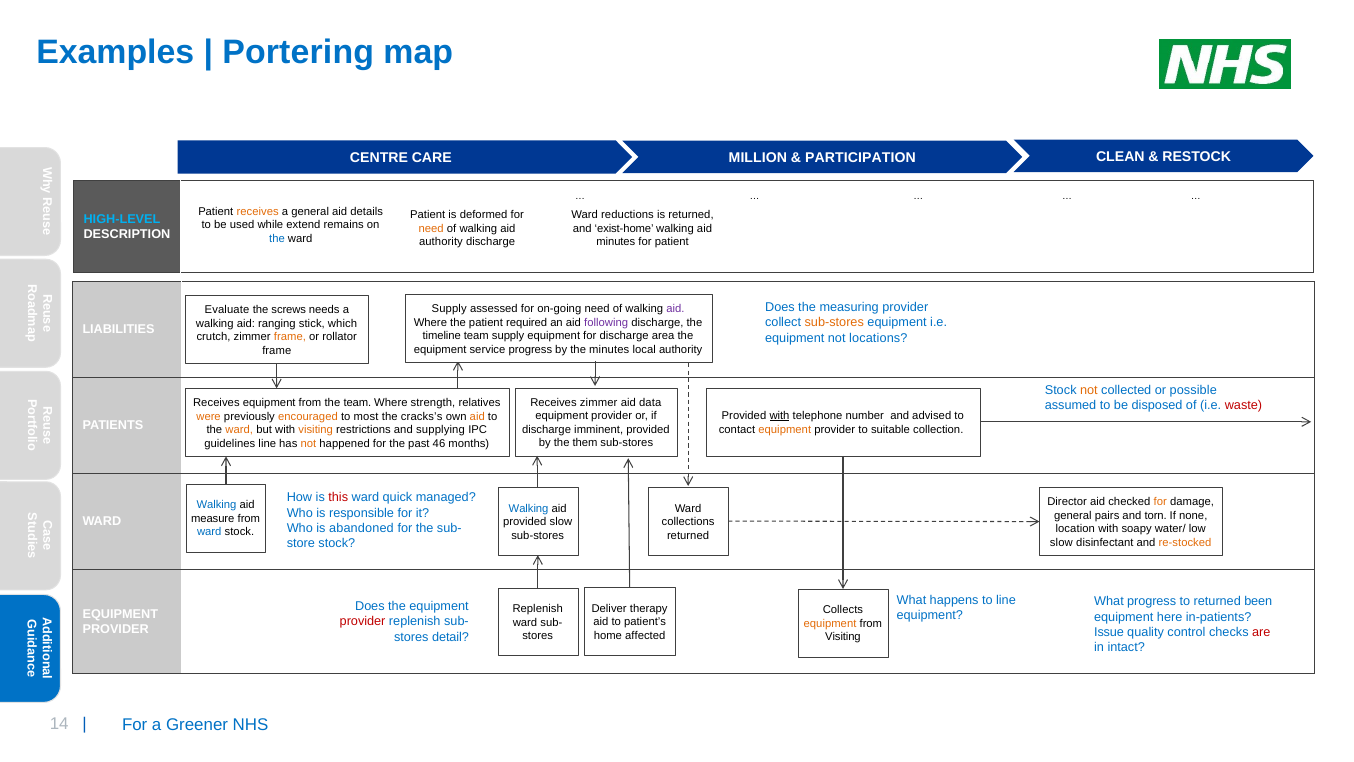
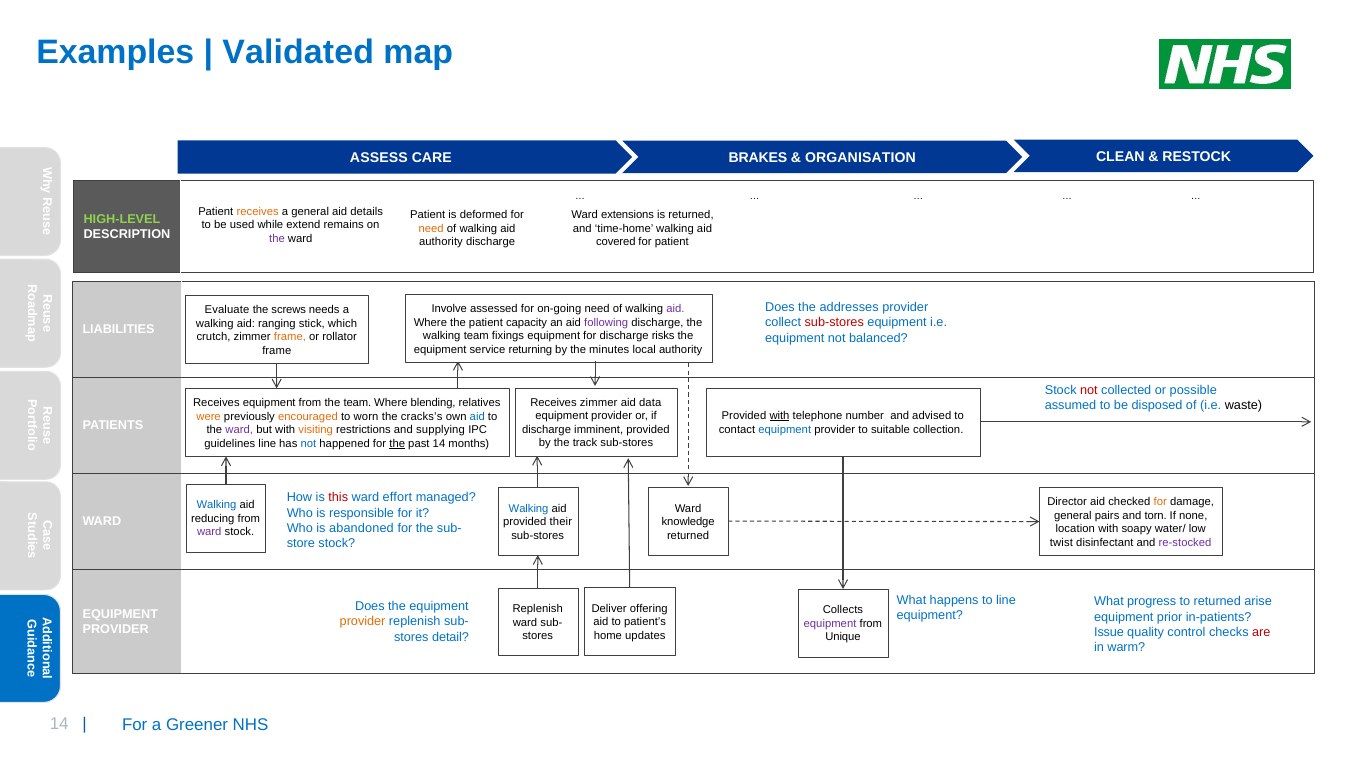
Portering: Portering -> Validated
CENTRE: CENTRE -> ASSESS
MILLION: MILLION -> BRAKES
PARTICIPATION: PARTICIPATION -> ORGANISATION
reductions: reductions -> extensions
HIGH-LEVEL colour: light blue -> light green
exist-home: exist-home -> time-home
the at (277, 239) colour: blue -> purple
minutes at (616, 242): minutes -> covered
measuring: measuring -> addresses
Supply at (449, 309): Supply -> Involve
sub-stores at (834, 322) colour: orange -> red
required: required -> capacity
timeline at (442, 336): timeline -> walking
team supply: supply -> fixings
area: area -> risks
locations: locations -> balanced
service progress: progress -> returning
not at (1089, 390) colour: orange -> red
strength: strength -> blending
waste colour: red -> black
most: most -> worn
aid at (477, 416) colour: orange -> blue
equipment at (785, 429) colour: orange -> blue
ward at (239, 430) colour: orange -> purple
them: them -> track
not at (308, 443) colour: orange -> blue
the at (397, 443) underline: none -> present
past 46: 46 -> 14
quick: quick -> effort
measure: measure -> reducing
provided slow: slow -> their
collections: collections -> knowledge
ward at (209, 532) colour: blue -> purple
slow at (1061, 542): slow -> twist
re-stocked colour: orange -> purple
been: been -> arise
therapy: therapy -> offering
here: here -> prior
provider at (363, 621) colour: red -> orange
equipment at (830, 623) colour: orange -> purple
affected: affected -> updates
Visiting at (843, 637): Visiting -> Unique
intact: intact -> warm
